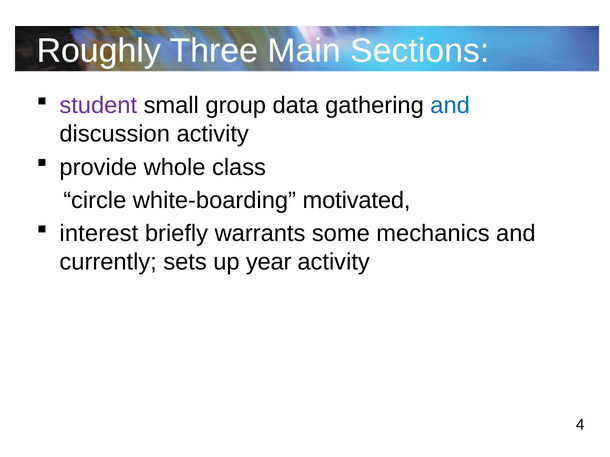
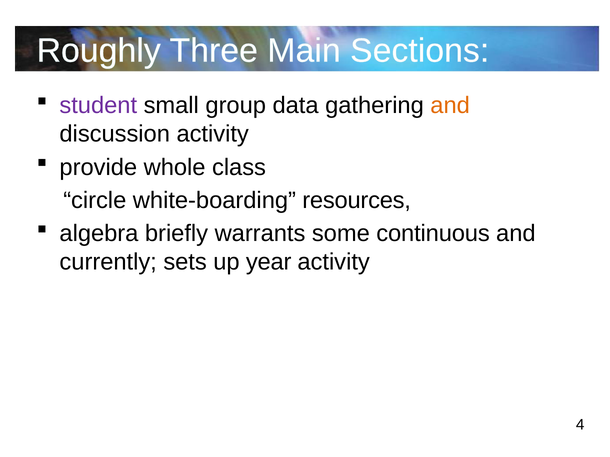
and at (450, 106) colour: blue -> orange
motivated: motivated -> resources
interest: interest -> algebra
mechanics: mechanics -> continuous
